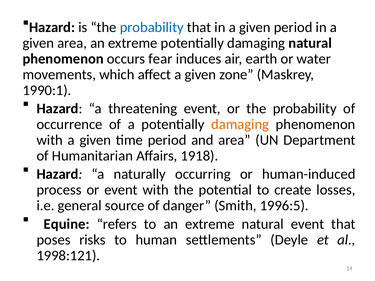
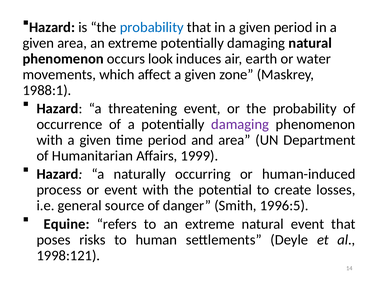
fear: fear -> look
1990:1: 1990:1 -> 1988:1
damaging at (240, 124) colour: orange -> purple
1918: 1918 -> 1999
